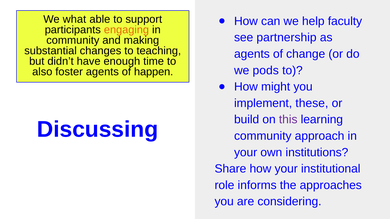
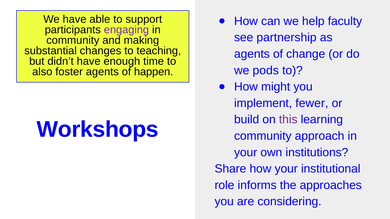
We what: what -> have
engaging colour: orange -> purple
these: these -> fewer
Discussing: Discussing -> Workshops
